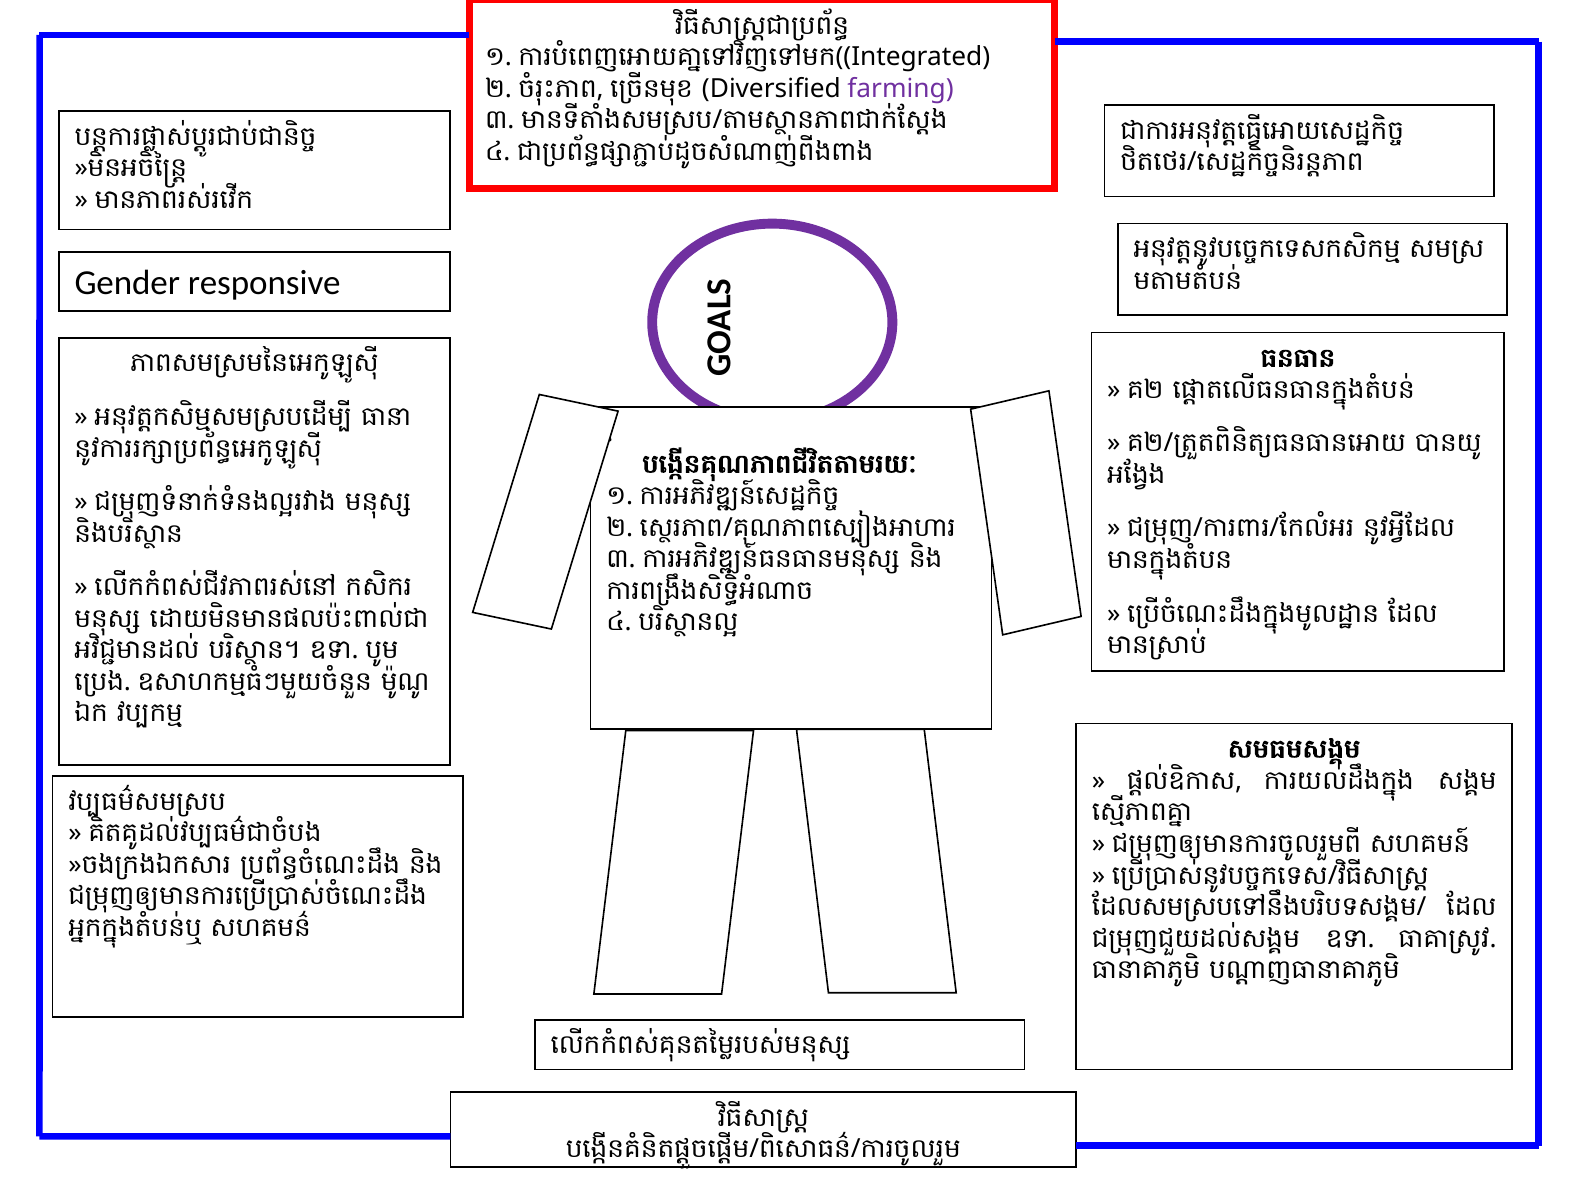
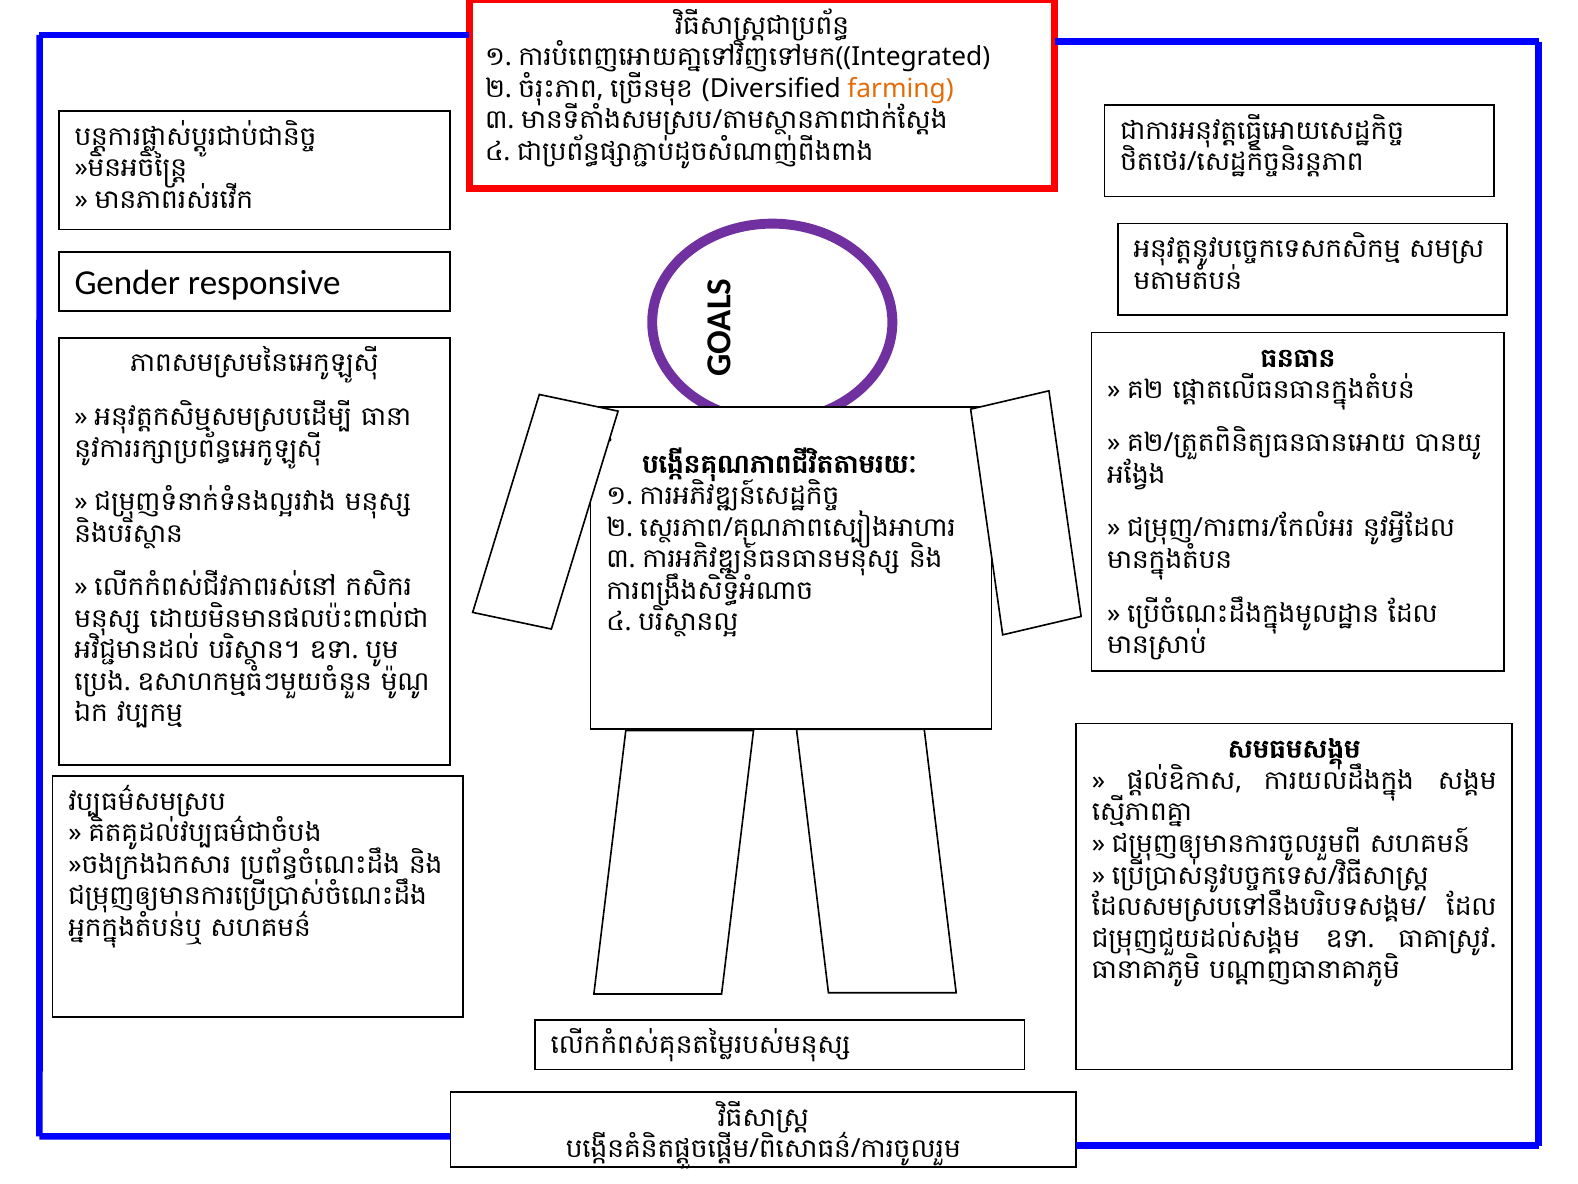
farming colour: purple -> orange
